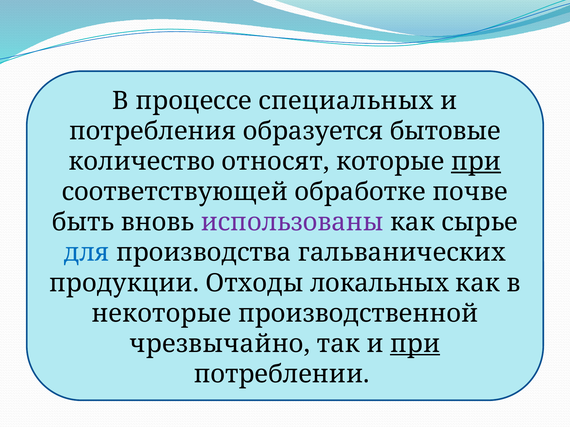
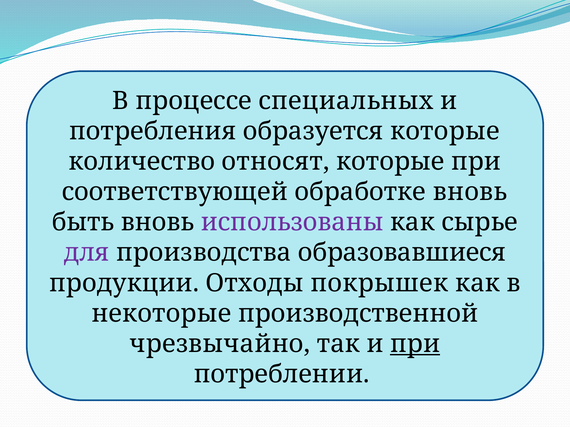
образуется бытовые: бытовые -> которые
при at (476, 162) underline: present -> none
обработке почве: почве -> вновь
для colour: blue -> purple
гальванических: гальванических -> образовавшиеся
локальных: локальных -> покрышек
